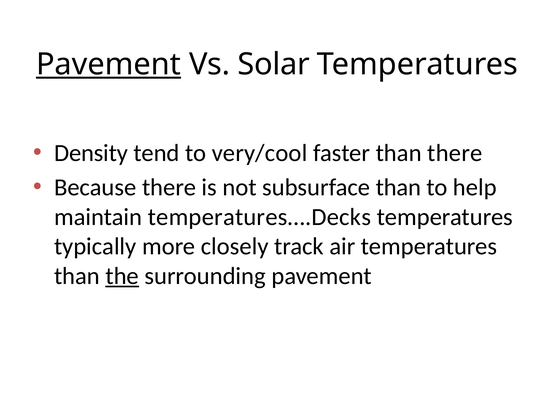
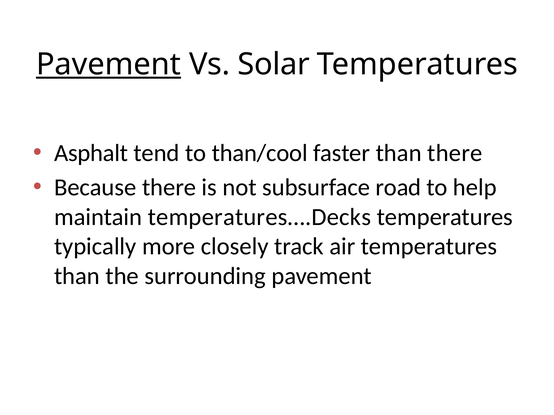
Density: Density -> Asphalt
very/cool: very/cool -> than/cool
subsurface than: than -> road
the underline: present -> none
